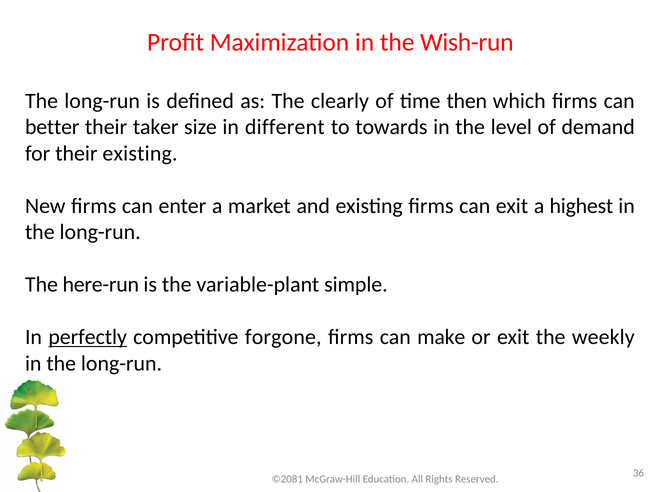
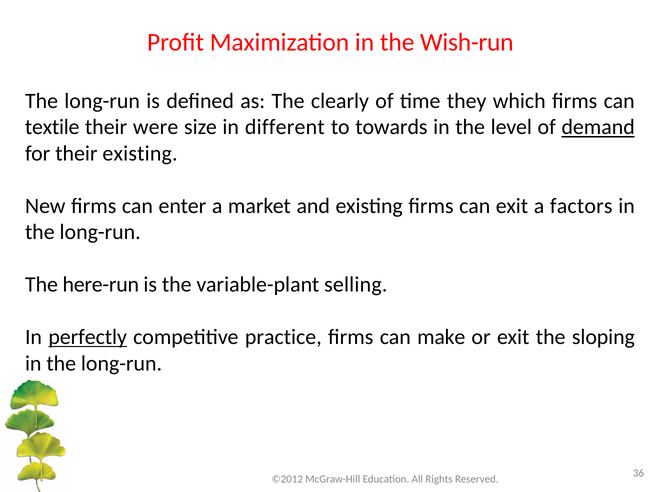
then: then -> they
better: better -> textile
taker: taker -> were
demand underline: none -> present
highest: highest -> factors
simple: simple -> selling
forgone: forgone -> practice
weekly: weekly -> sloping
©2081: ©2081 -> ©2012
